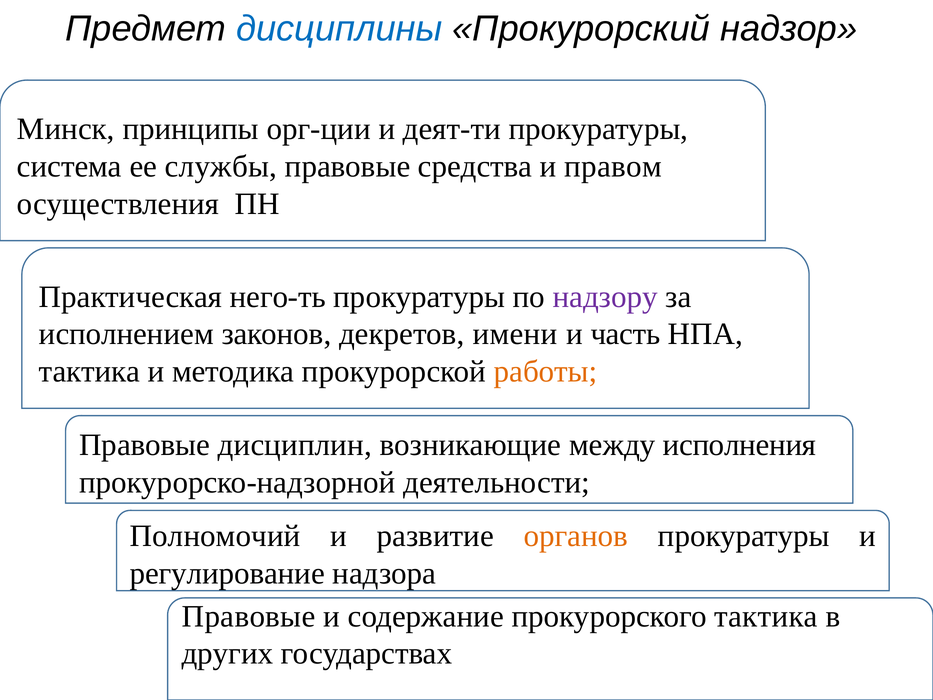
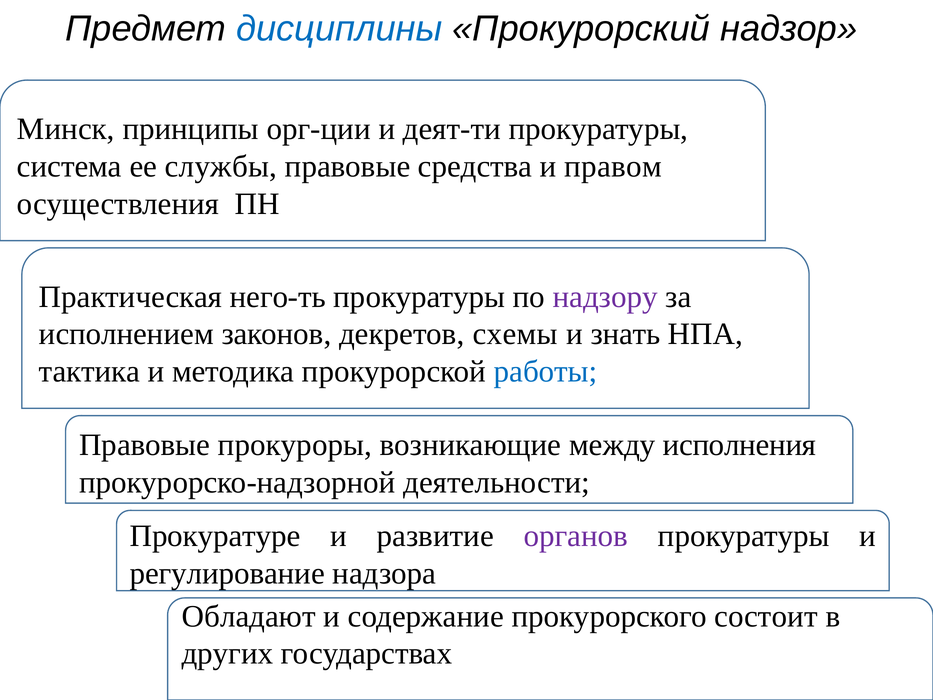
имени: имени -> схемы
часть: часть -> знать
работы colour: orange -> blue
дисциплин: дисциплин -> прокуроры
Полномочий: Полномочий -> Прокуратуре
органов colour: orange -> purple
Правовые at (249, 616): Правовые -> Обладают
прокурорского тактика: тактика -> состоит
